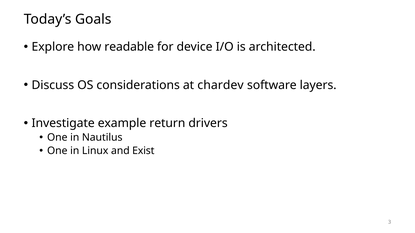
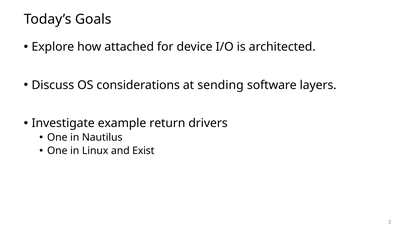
readable: readable -> attached
chardev: chardev -> sending
